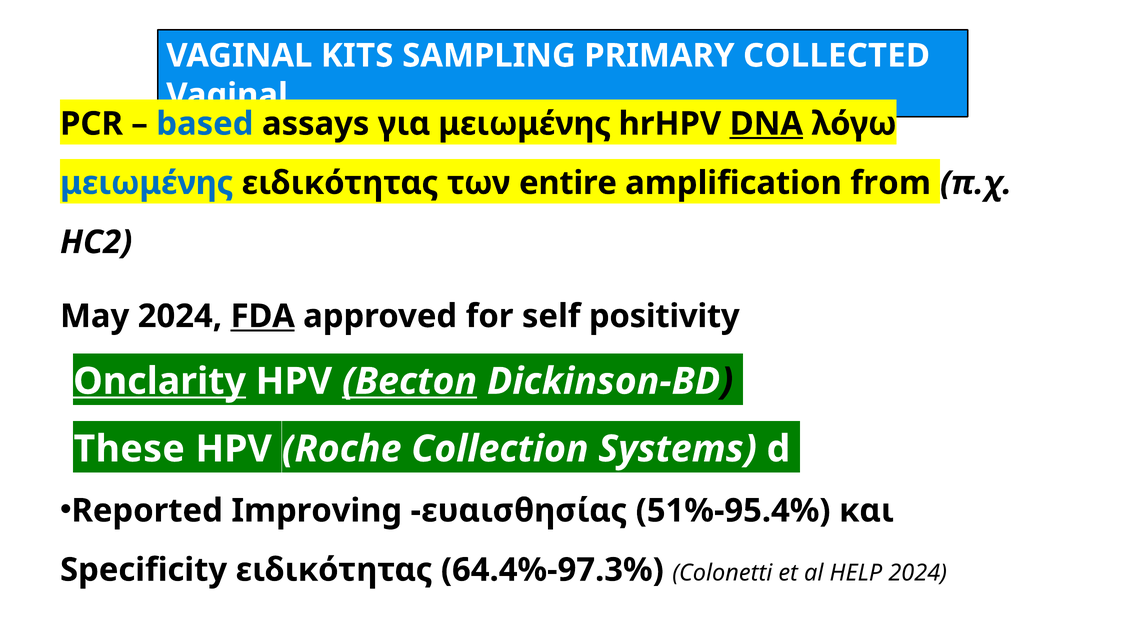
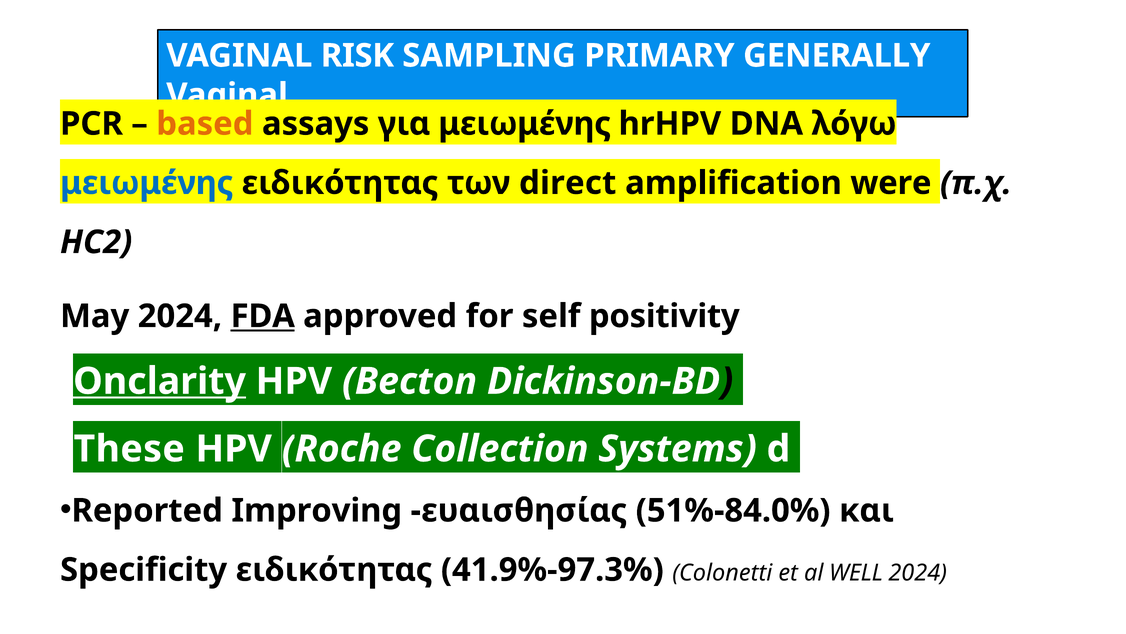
KITS: KITS -> RISK
COLLECTED: COLLECTED -> GENERALLY
based colour: blue -> orange
DNA underline: present -> none
entire: entire -> direct
from: from -> were
Becton underline: present -> none
51%-95.4%: 51%-95.4% -> 51%-84.0%
64.4%-97.3%: 64.4%-97.3% -> 41.9%-97.3%
HELP: HELP -> WELL
